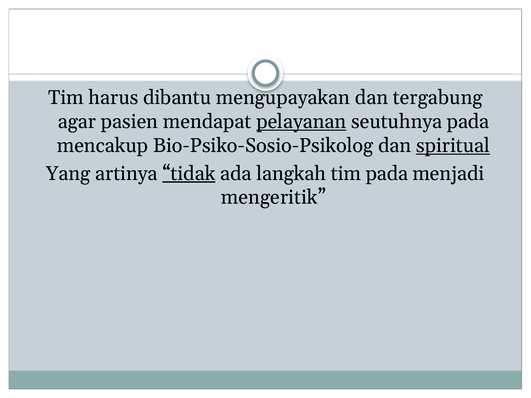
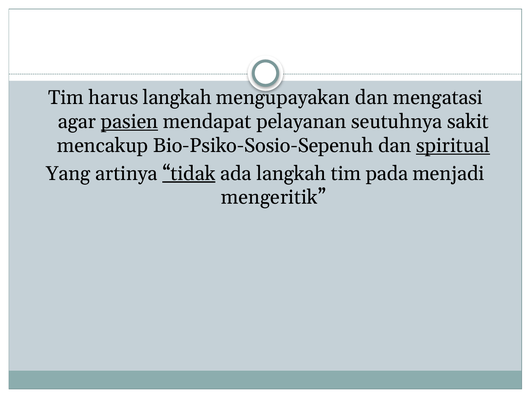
harus dibantu: dibantu -> langkah
tergabung: tergabung -> mengatasi
pasien underline: none -> present
pelayanan underline: present -> none
seutuhnya pada: pada -> sakit
Bio-Psiko-Sosio-Psikolog: Bio-Psiko-Sosio-Psikolog -> Bio-Psiko-Sosio-Sepenuh
